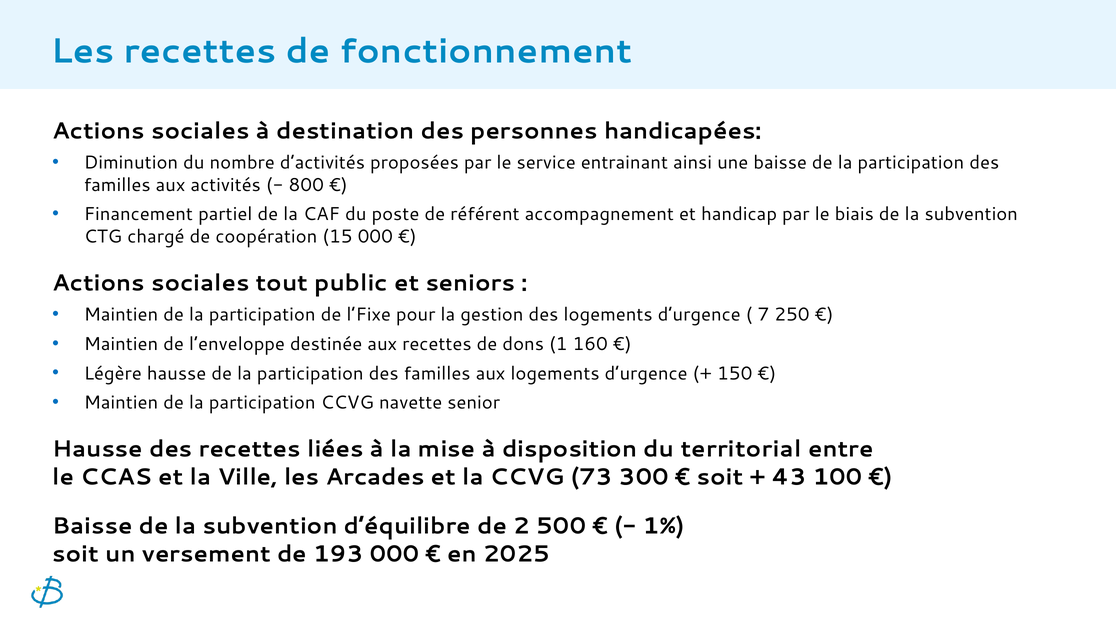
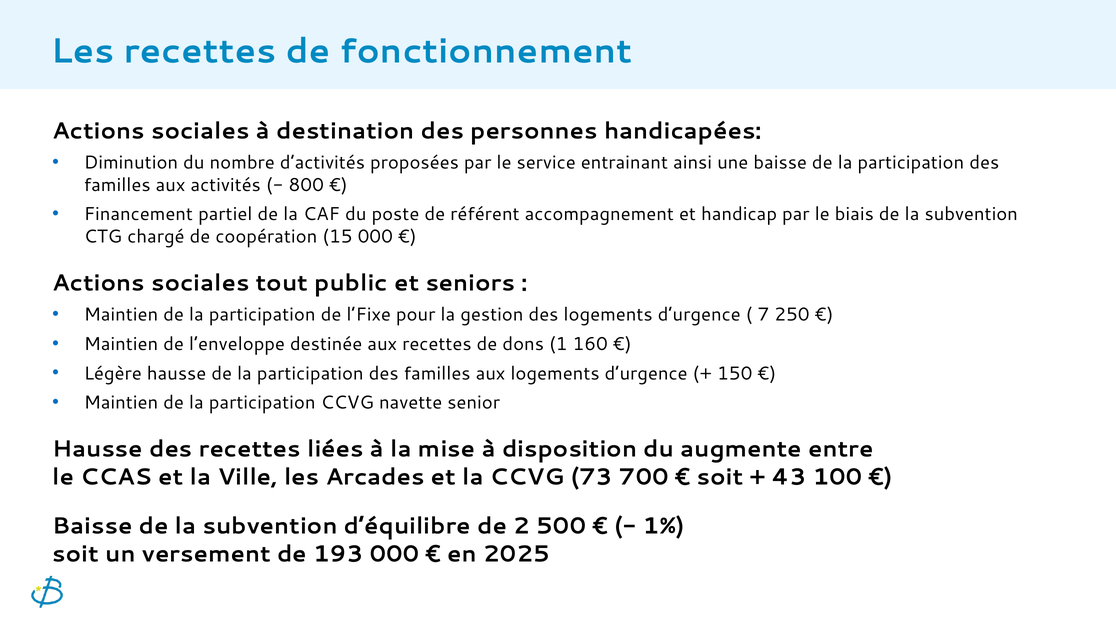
territorial: territorial -> augmente
300: 300 -> 700
